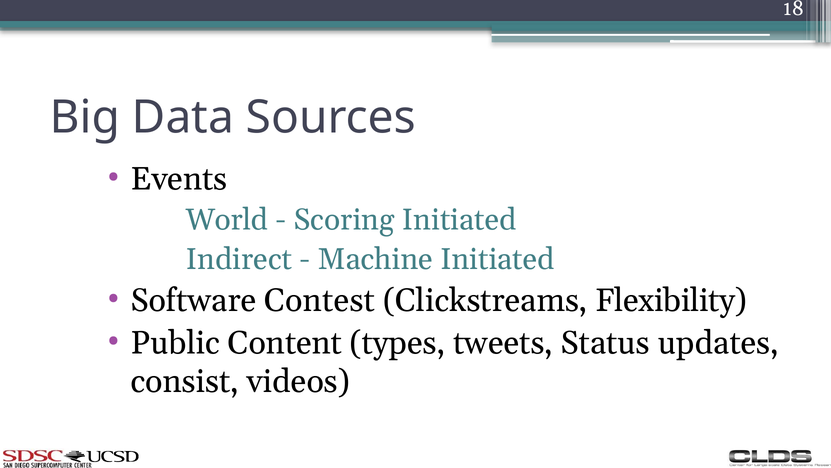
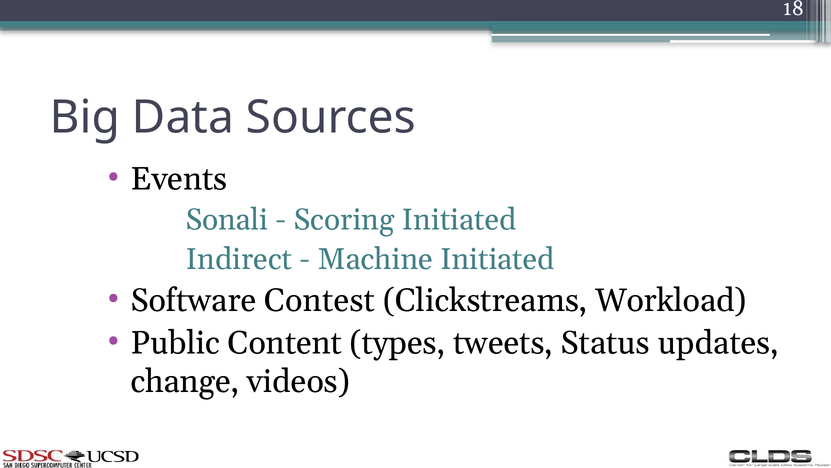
World: World -> Sonali
Flexibility: Flexibility -> Workload
consist: consist -> change
